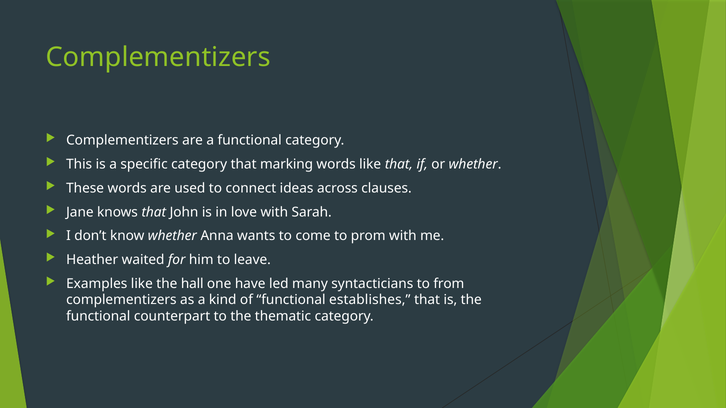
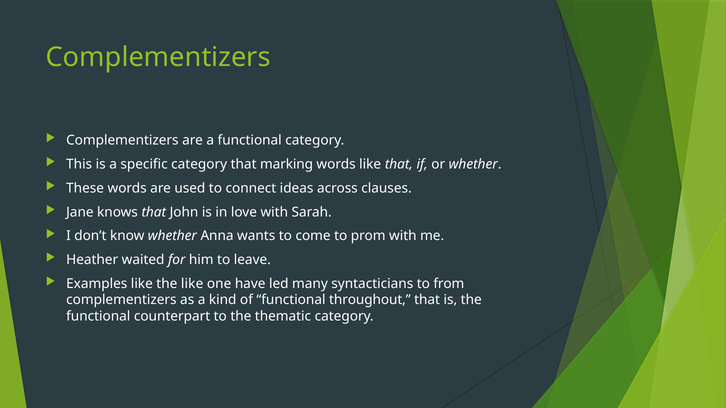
the hall: hall -> like
establishes: establishes -> throughout
